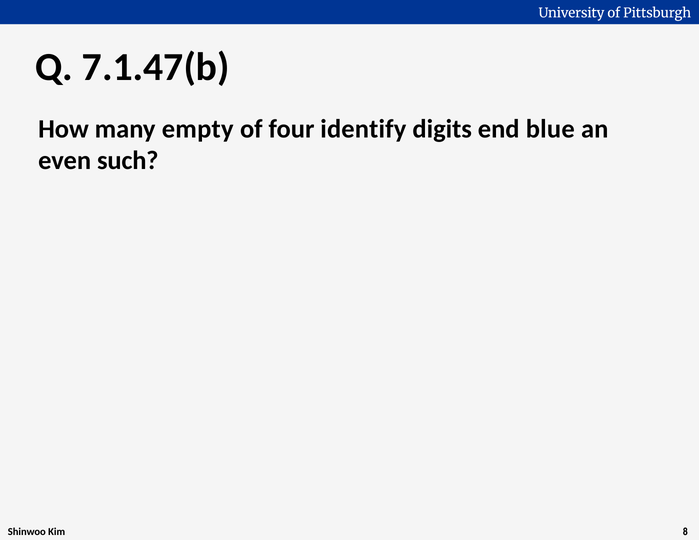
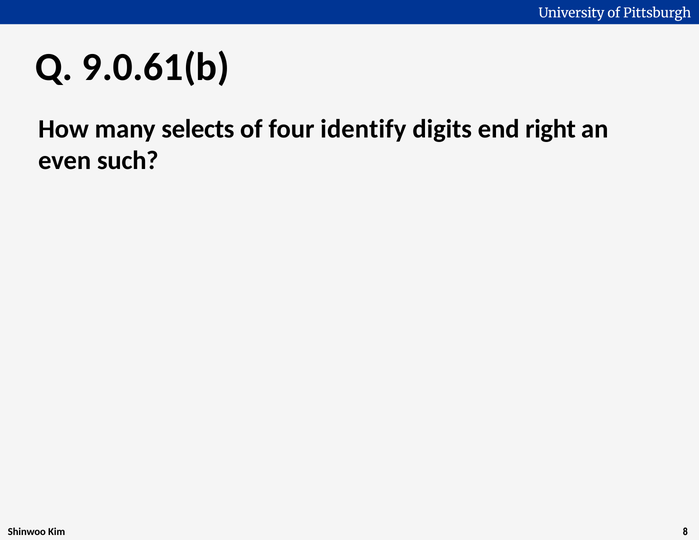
7.1.47(b: 7.1.47(b -> 9.0.61(b
empty: empty -> selects
blue: blue -> right
